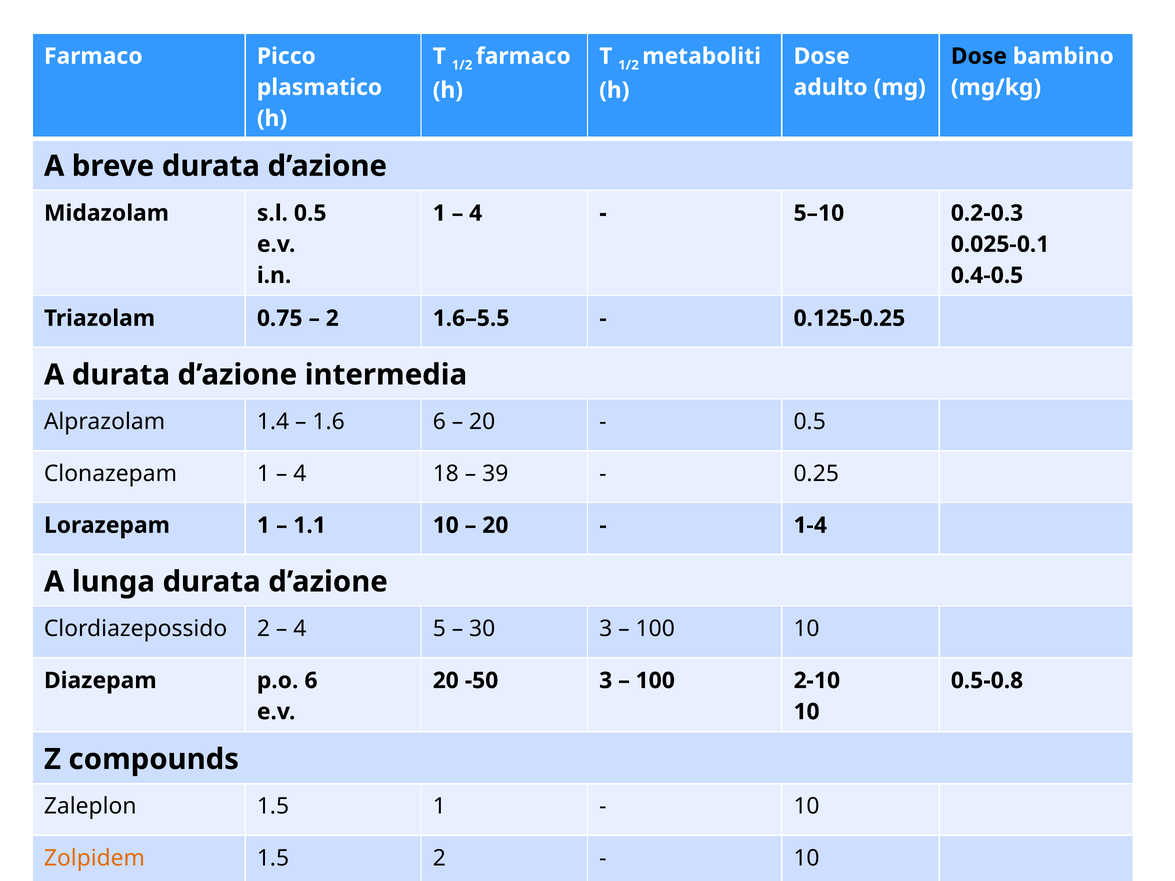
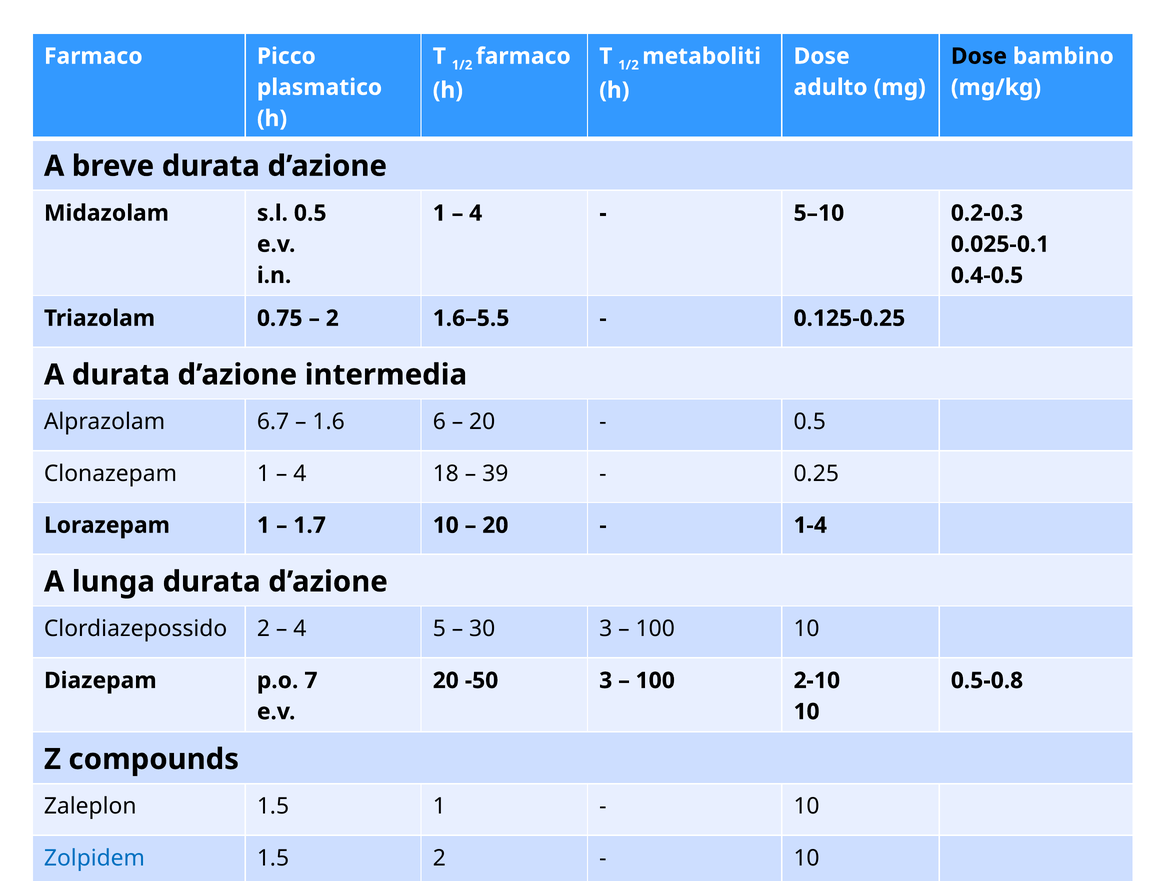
1.4: 1.4 -> 6.7
1.1: 1.1 -> 1.7
p.o 6: 6 -> 7
Zolpidem colour: orange -> blue
